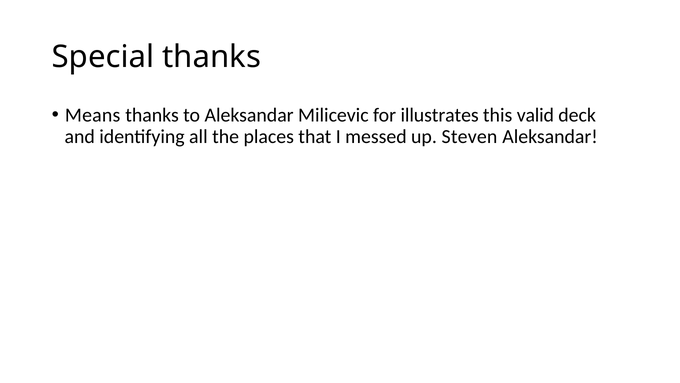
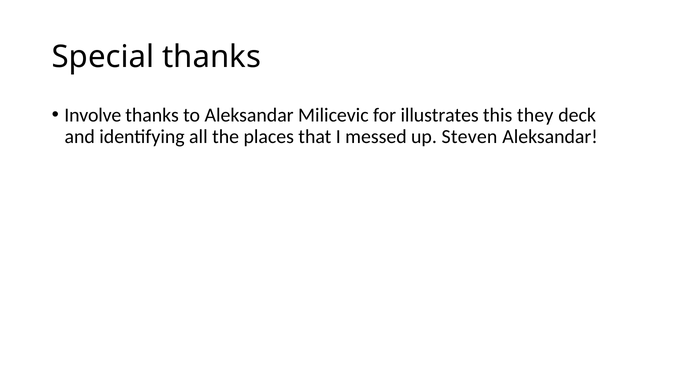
Means: Means -> Involve
valid: valid -> they
